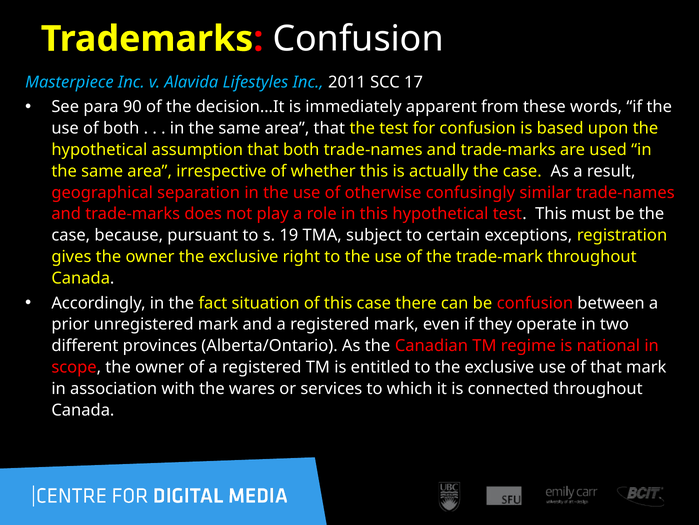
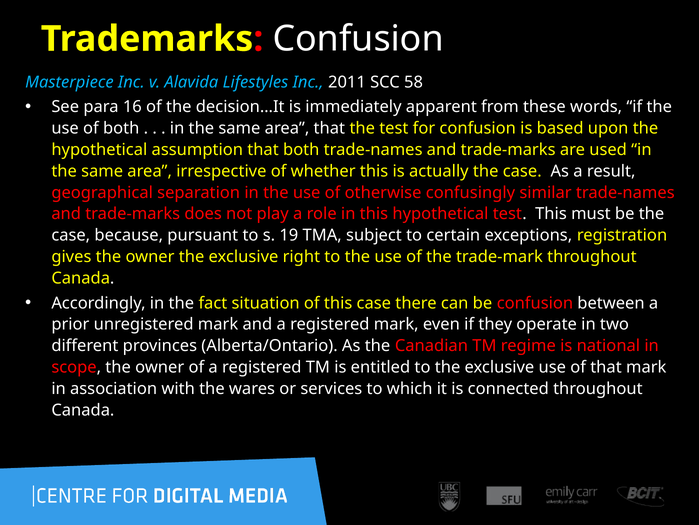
17: 17 -> 58
90: 90 -> 16
